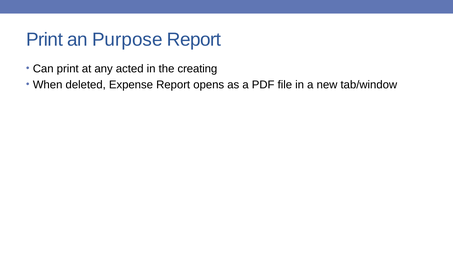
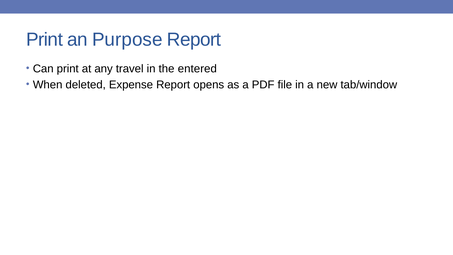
acted: acted -> travel
creating: creating -> entered
